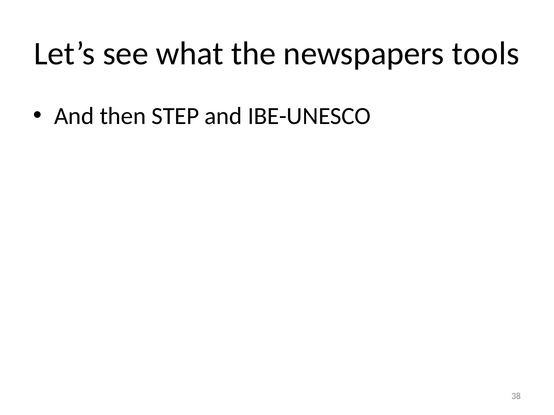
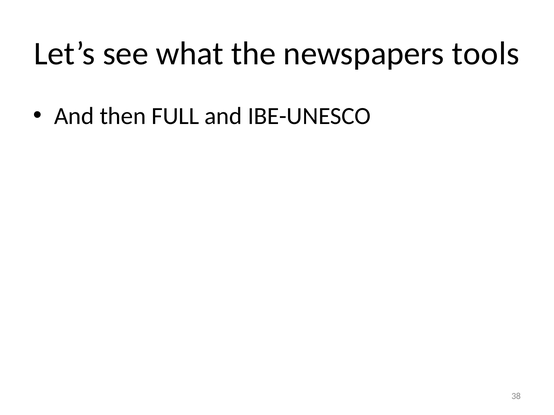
STEP: STEP -> FULL
